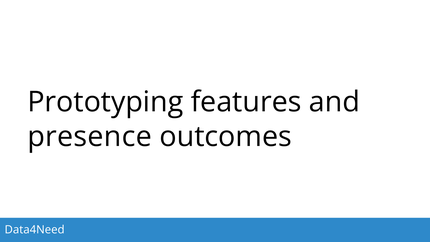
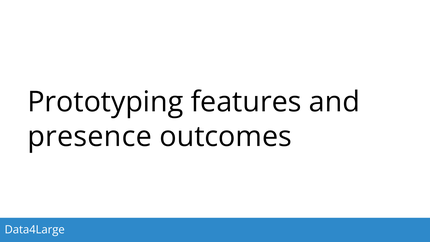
Data4Need: Data4Need -> Data4Large
